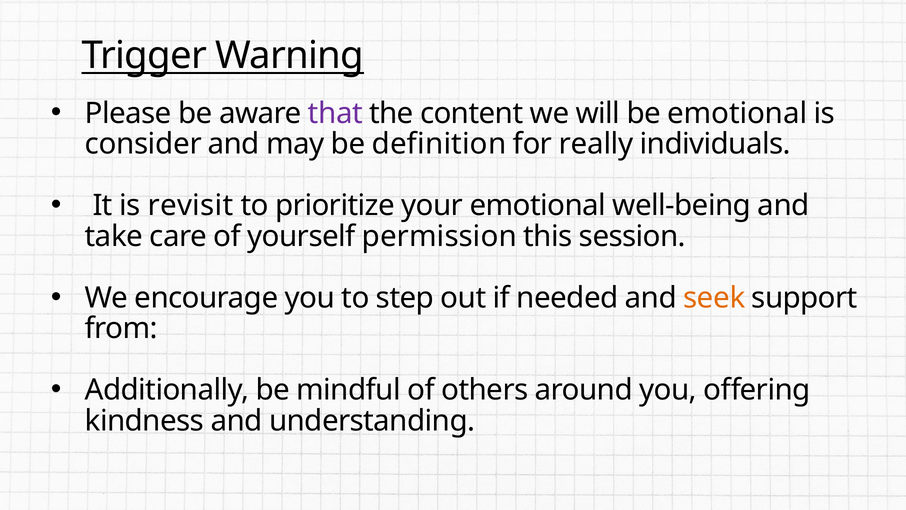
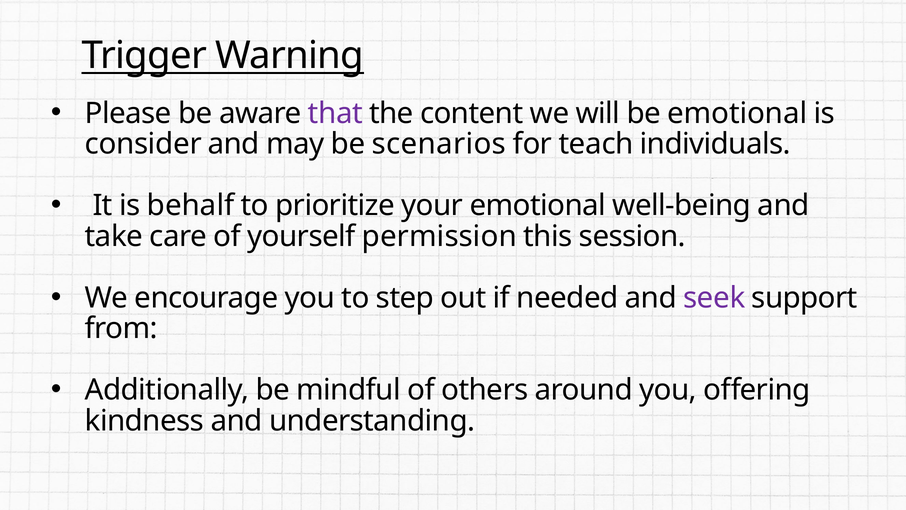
definition: definition -> scenarios
really: really -> teach
revisit: revisit -> behalf
seek colour: orange -> purple
